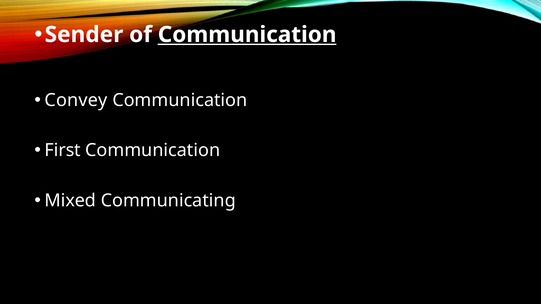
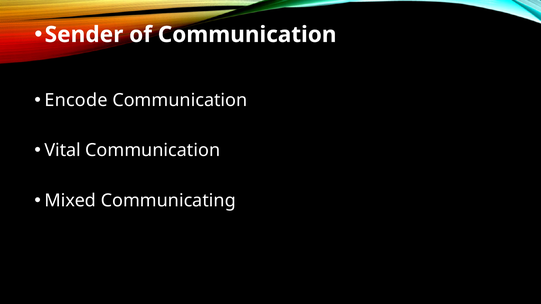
Communication at (247, 35) underline: present -> none
Convey: Convey -> Encode
First: First -> Vital
